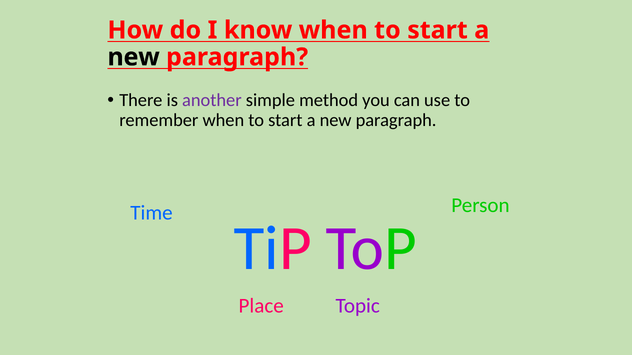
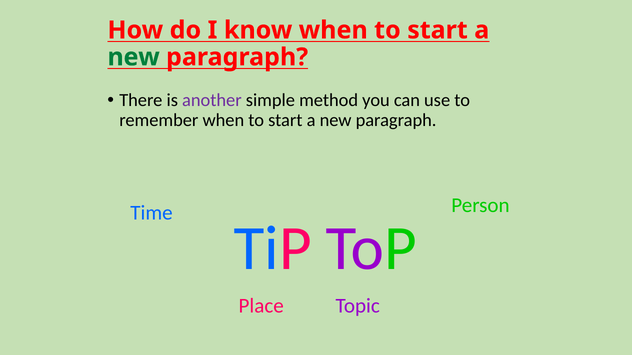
new at (134, 57) colour: black -> green
